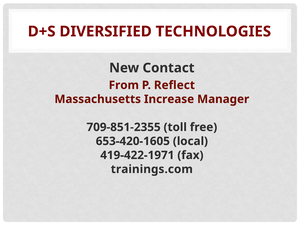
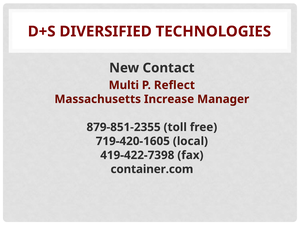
From: From -> Multi
709-851-2355: 709-851-2355 -> 879-851-2355
653-420-1605: 653-420-1605 -> 719-420-1605
419-422-1971: 419-422-1971 -> 419-422-7398
trainings.com: trainings.com -> container.com
